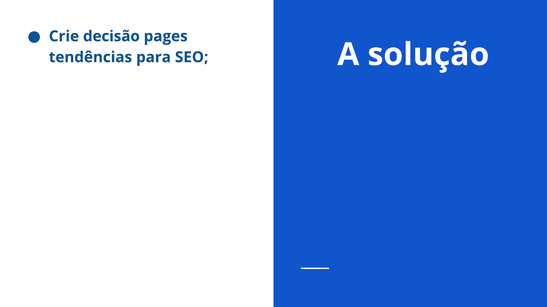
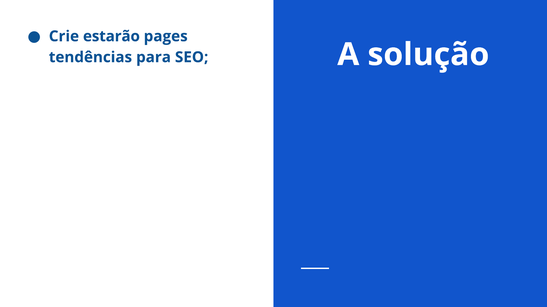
decisão: decisão -> estarão
